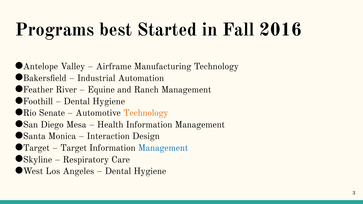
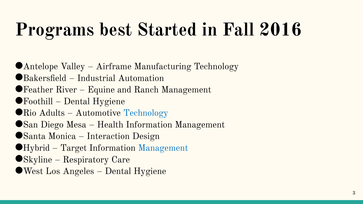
Senate: Senate -> Adults
Technology at (146, 113) colour: orange -> blue
Target at (36, 148): Target -> Hybrid
